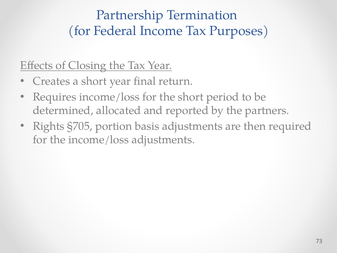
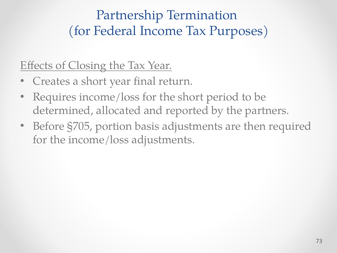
Rights: Rights -> Before
